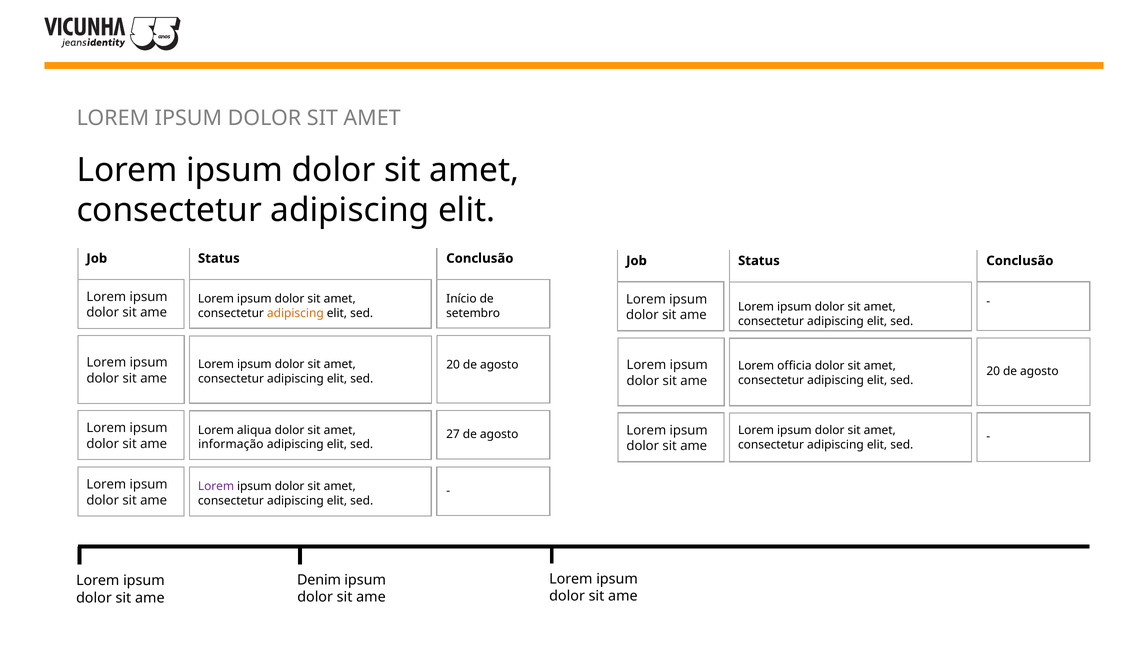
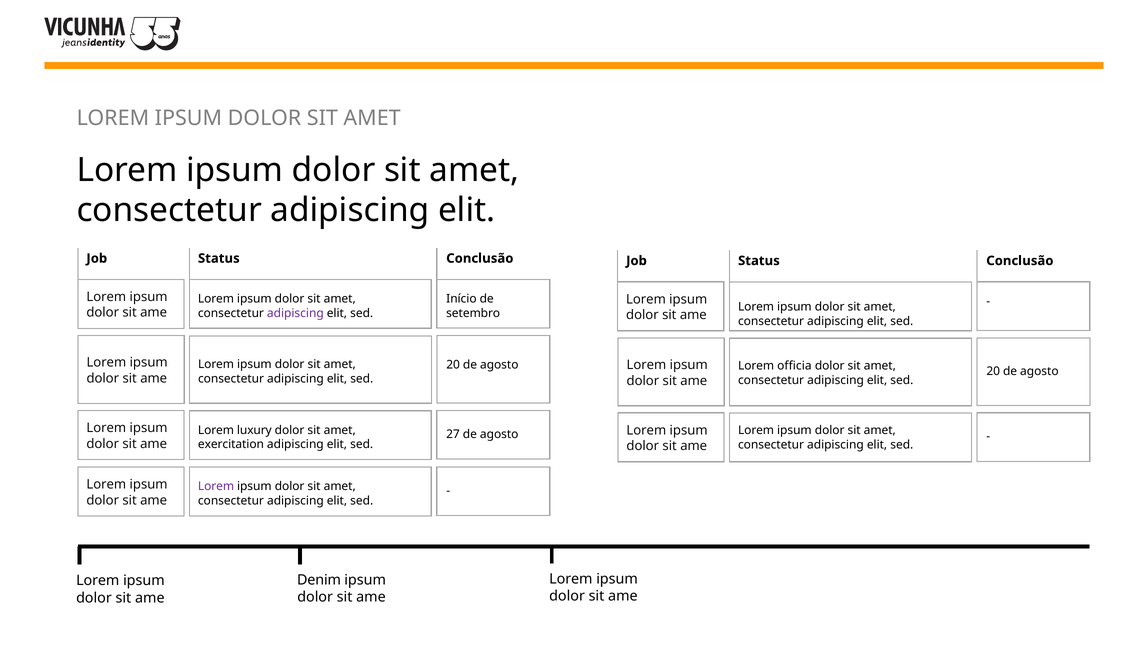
adipiscing at (295, 313) colour: orange -> purple
aliqua: aliqua -> luxury
informação: informação -> exercitation
